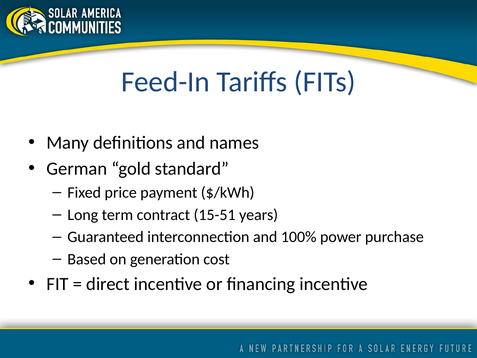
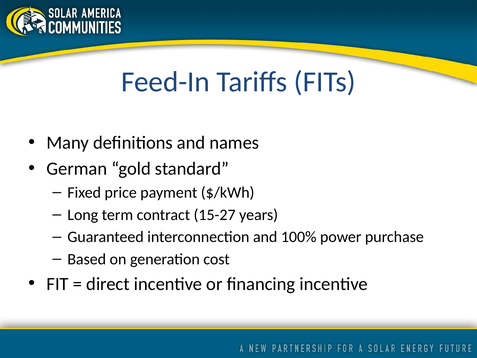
15-51: 15-51 -> 15-27
